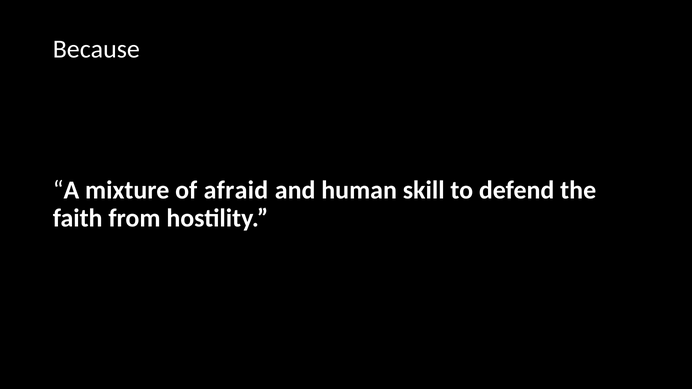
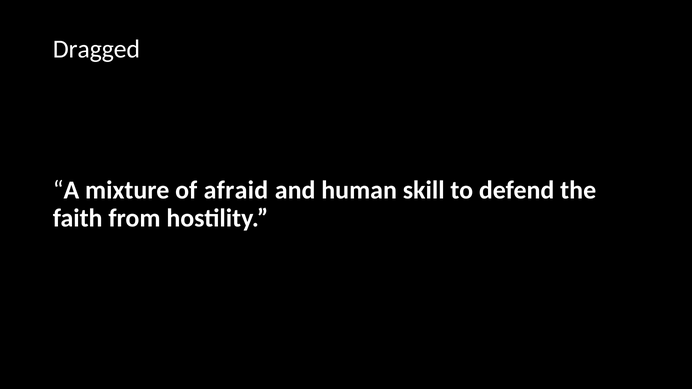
Because: Because -> Dragged
